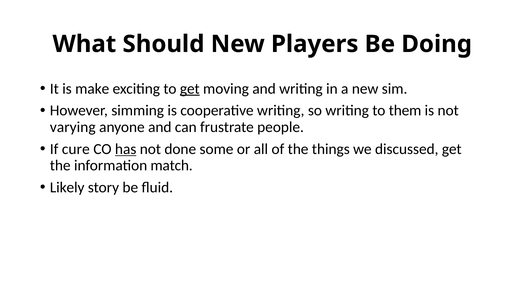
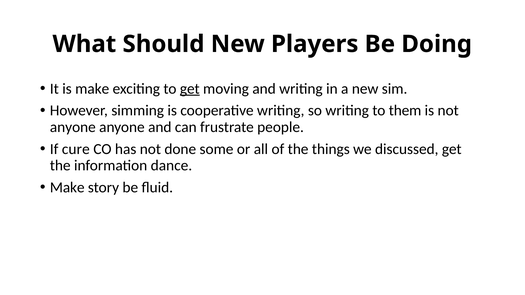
varying at (73, 127): varying -> anyone
has underline: present -> none
match: match -> dance
Likely at (67, 188): Likely -> Make
